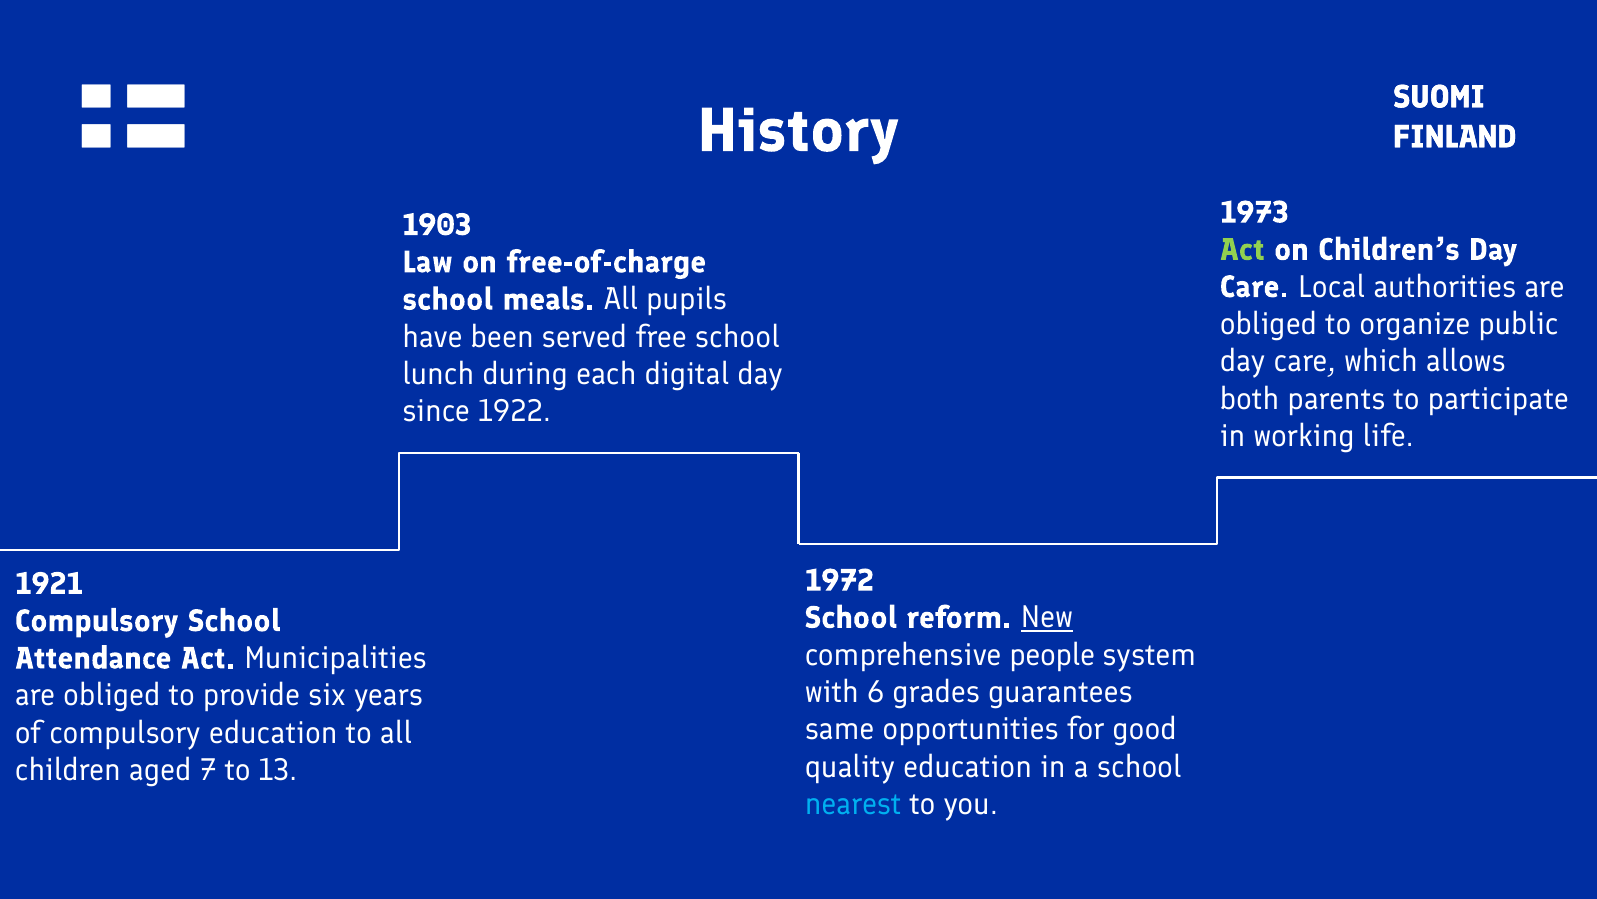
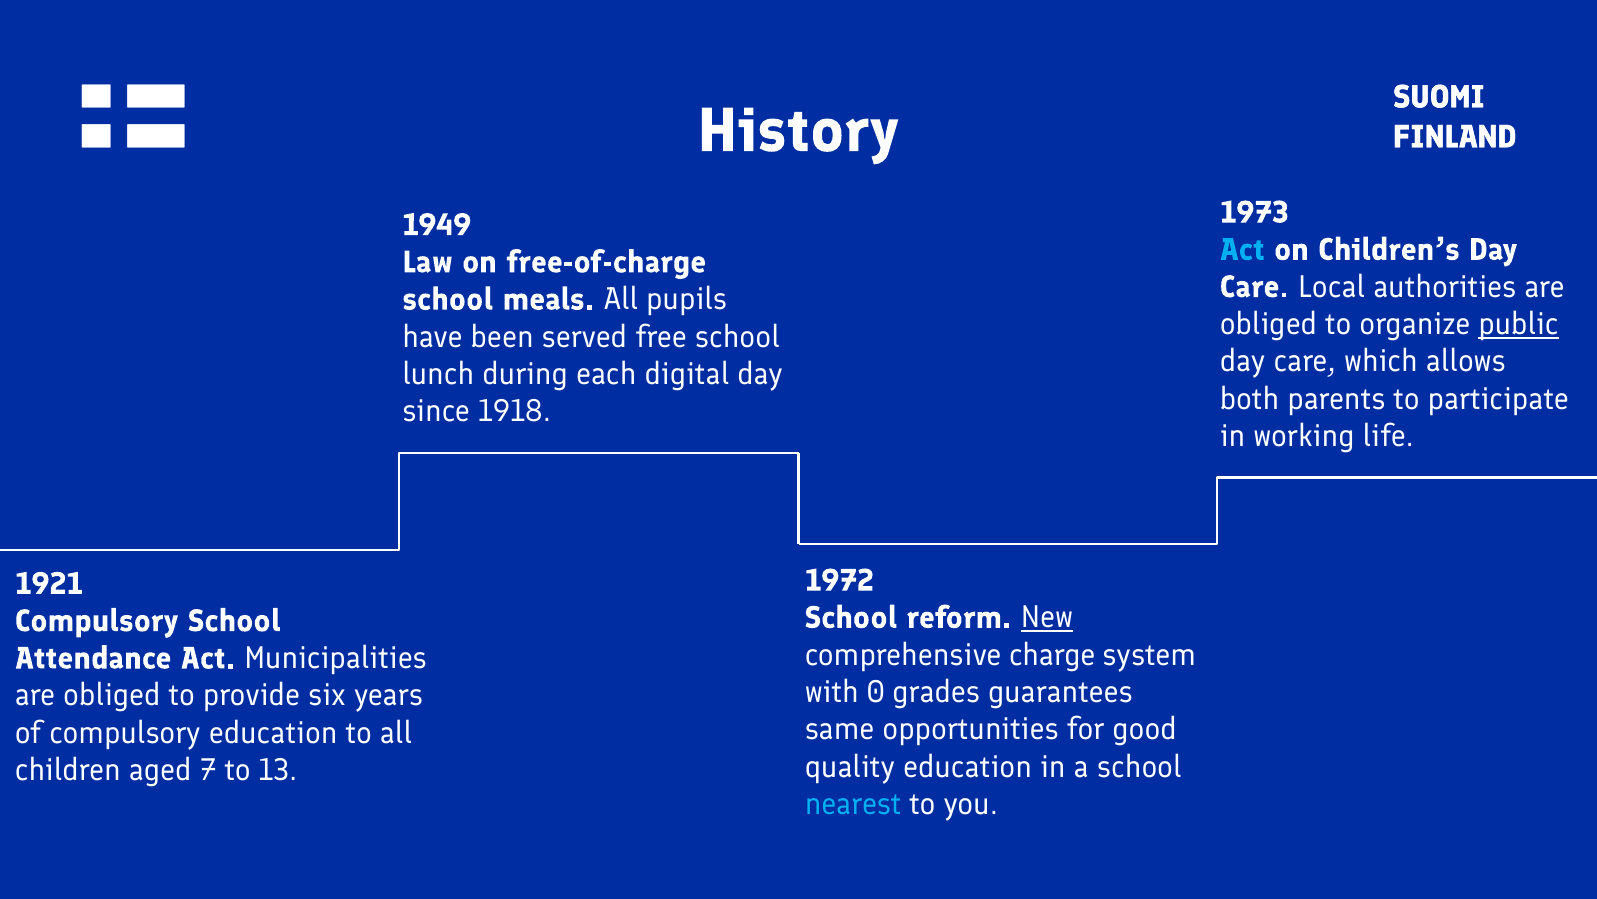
1903: 1903 -> 1949
Act at (1242, 249) colour: light green -> light blue
public underline: none -> present
1922: 1922 -> 1918
people: people -> charge
6: 6 -> 0
